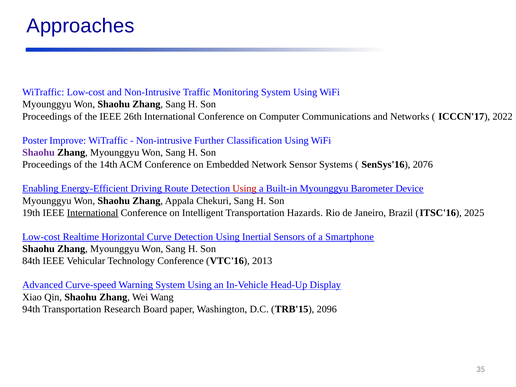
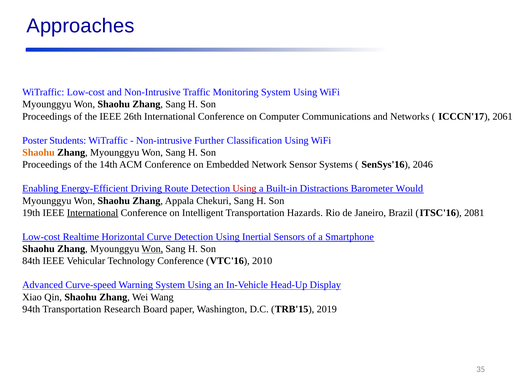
2022: 2022 -> 2061
Improve: Improve -> Students
Shaohu at (38, 153) colour: purple -> orange
2076: 2076 -> 2046
Built-in Myounggyu: Myounggyu -> Distractions
Device: Device -> Would
2025: 2025 -> 2081
Won at (152, 249) underline: none -> present
2013: 2013 -> 2010
2096: 2096 -> 2019
